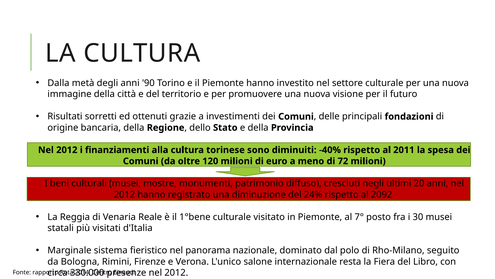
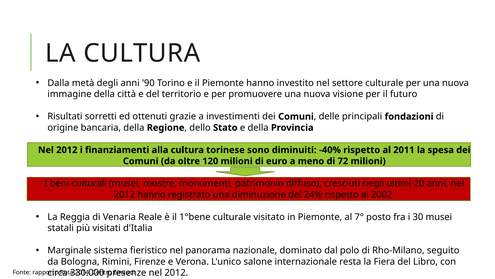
2092: 2092 -> 2002
